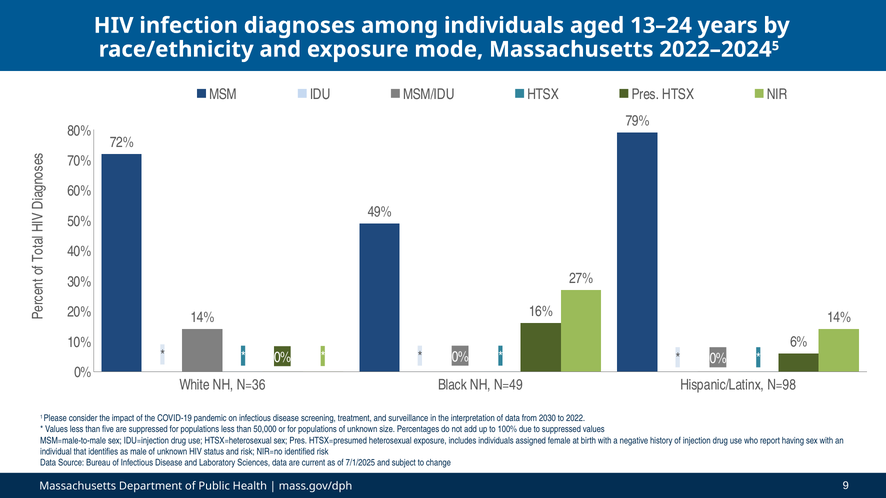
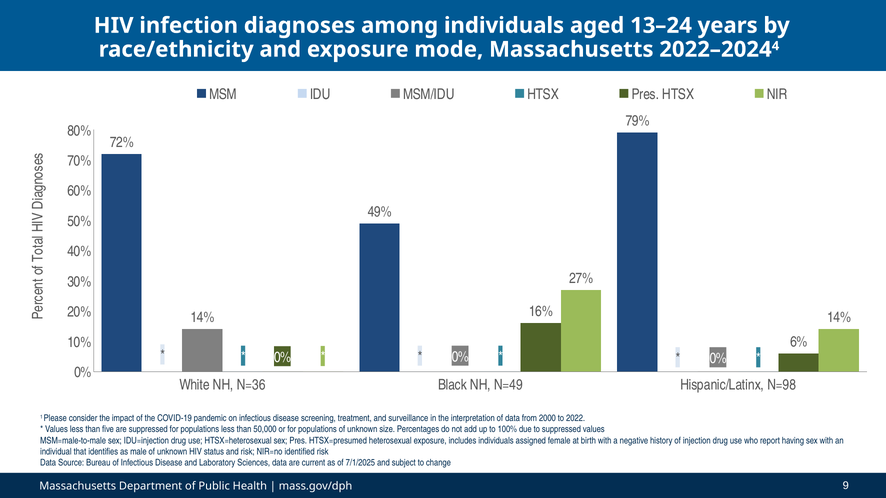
5: 5 -> 4
2030: 2030 -> 2000
